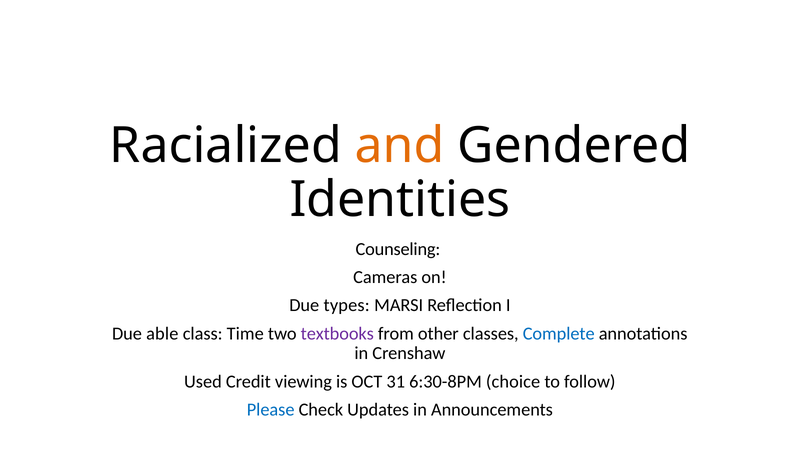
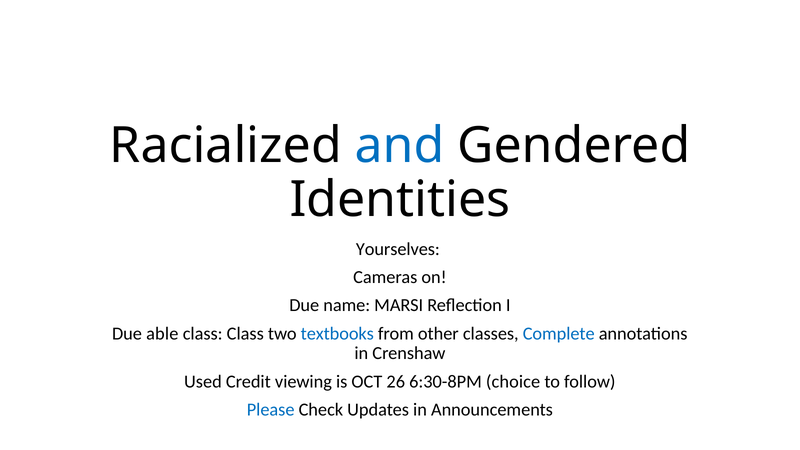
and colour: orange -> blue
Counseling: Counseling -> Yourselves
types: types -> name
class Time: Time -> Class
textbooks colour: purple -> blue
31: 31 -> 26
